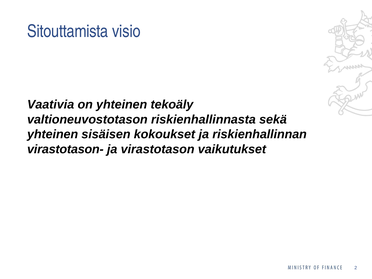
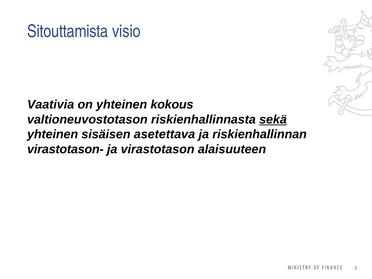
tekoäly: tekoäly -> kokous
sekä underline: none -> present
kokoukset: kokoukset -> asetettava
vaikutukset: vaikutukset -> alaisuuteen
